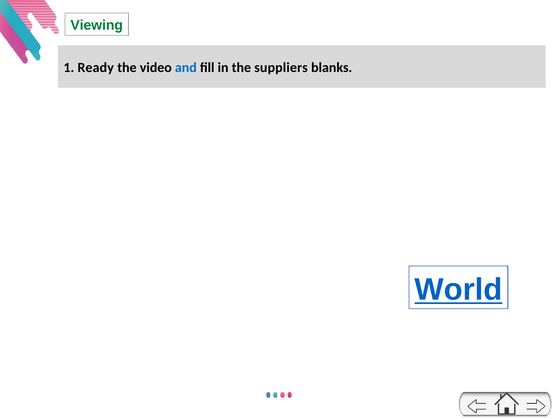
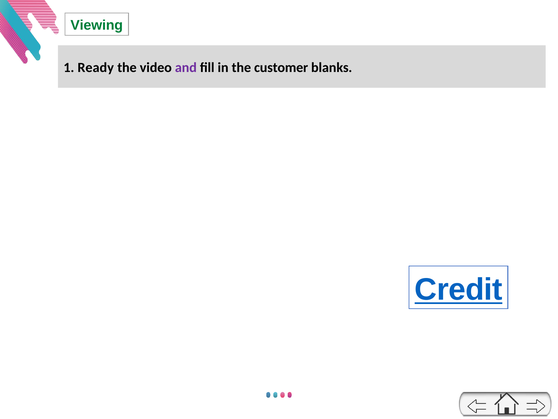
and colour: blue -> purple
suppliers: suppliers -> customer
World: World -> Credit
